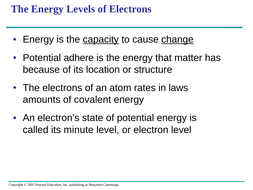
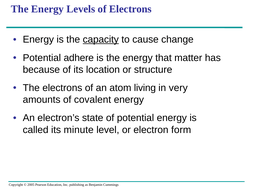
change underline: present -> none
rates: rates -> living
laws: laws -> very
electron level: level -> form
